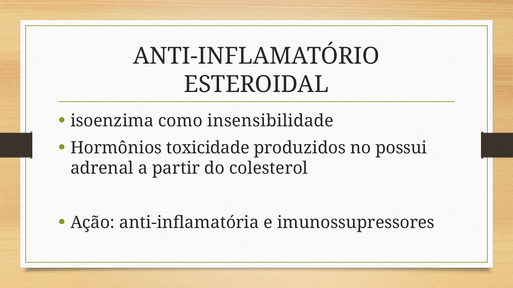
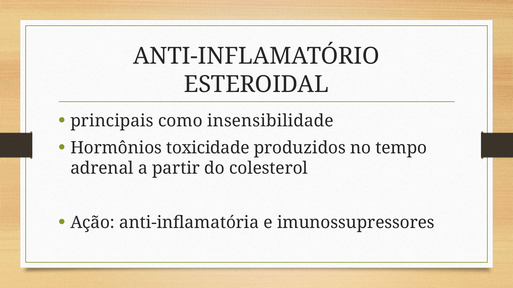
isoenzima: isoenzima -> principais
possui: possui -> tempo
